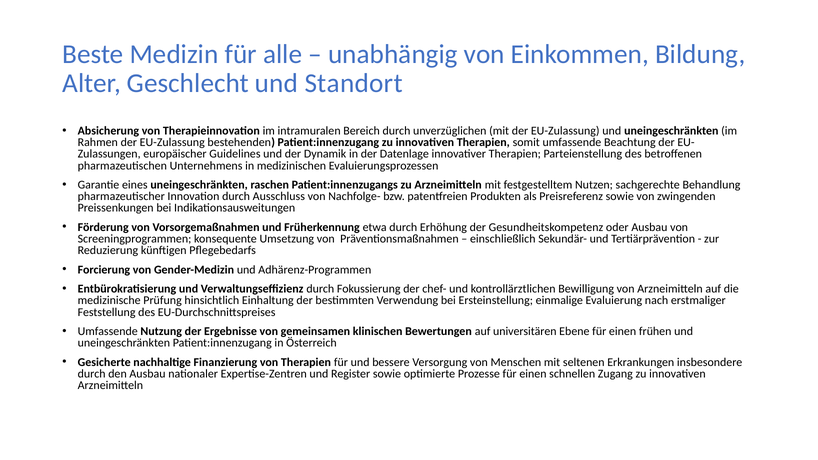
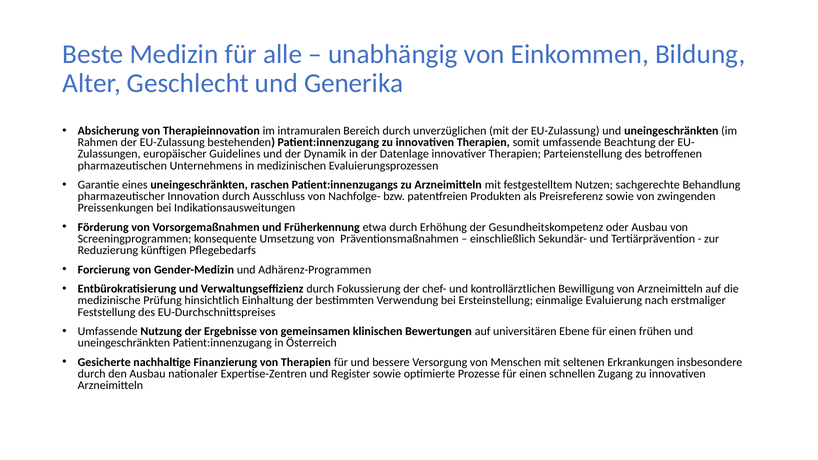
Standort: Standort -> Generika
